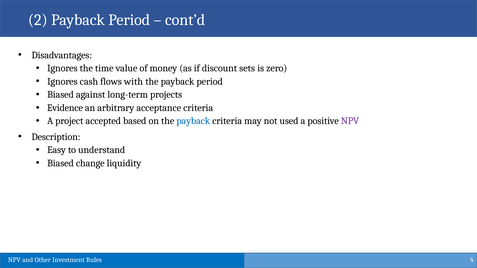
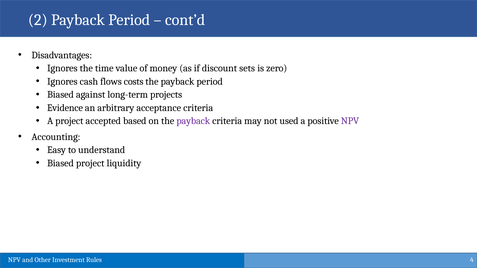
with: with -> costs
payback at (193, 121) colour: blue -> purple
Description: Description -> Accounting
Biased change: change -> project
